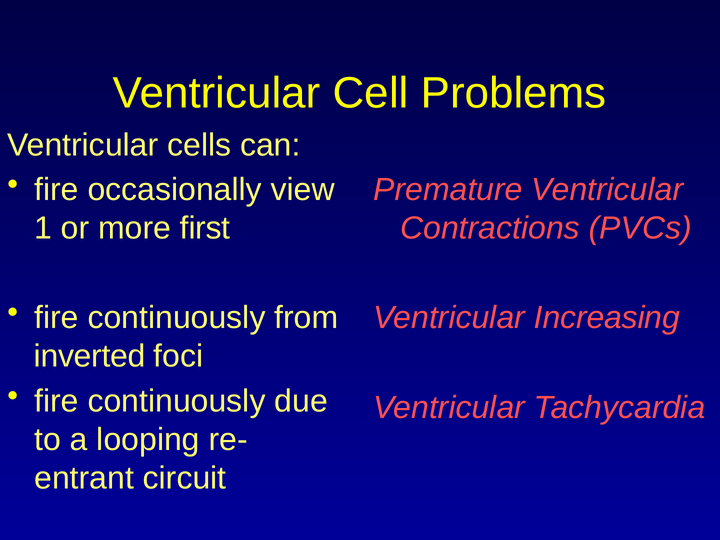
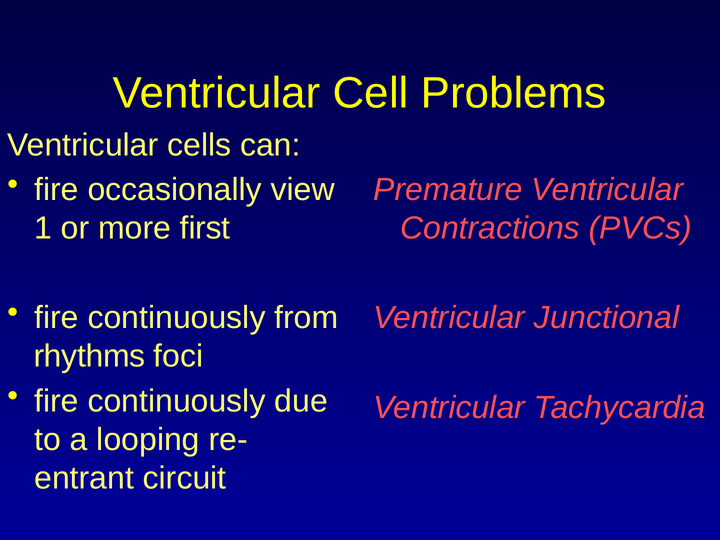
Increasing: Increasing -> Junctional
inverted: inverted -> rhythms
